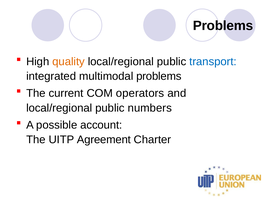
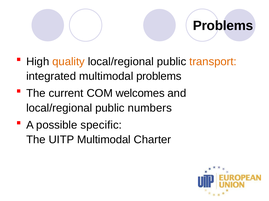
transport colour: blue -> orange
operators: operators -> welcomes
account: account -> specific
UITP Agreement: Agreement -> Multimodal
